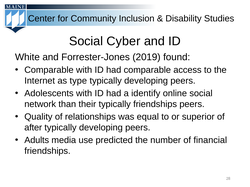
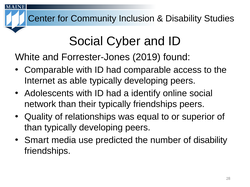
type: type -> able
after at (33, 128): after -> than
Adults: Adults -> Smart
of financial: financial -> disability
